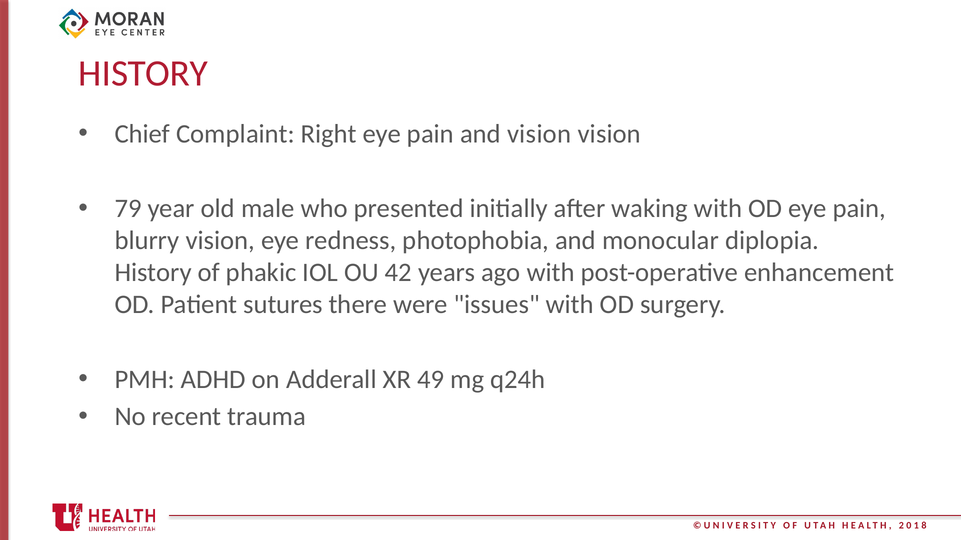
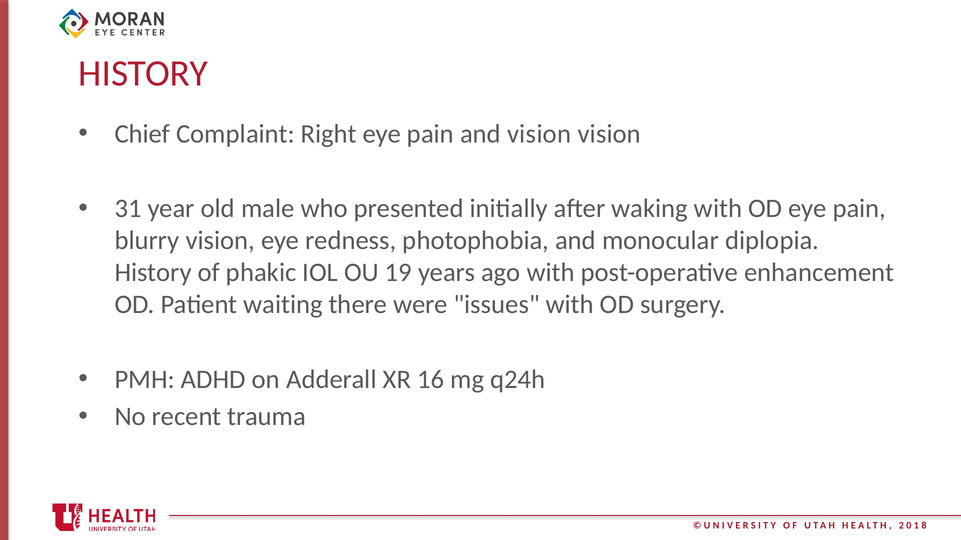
79: 79 -> 31
42: 42 -> 19
sutures: sutures -> waiting
49: 49 -> 16
